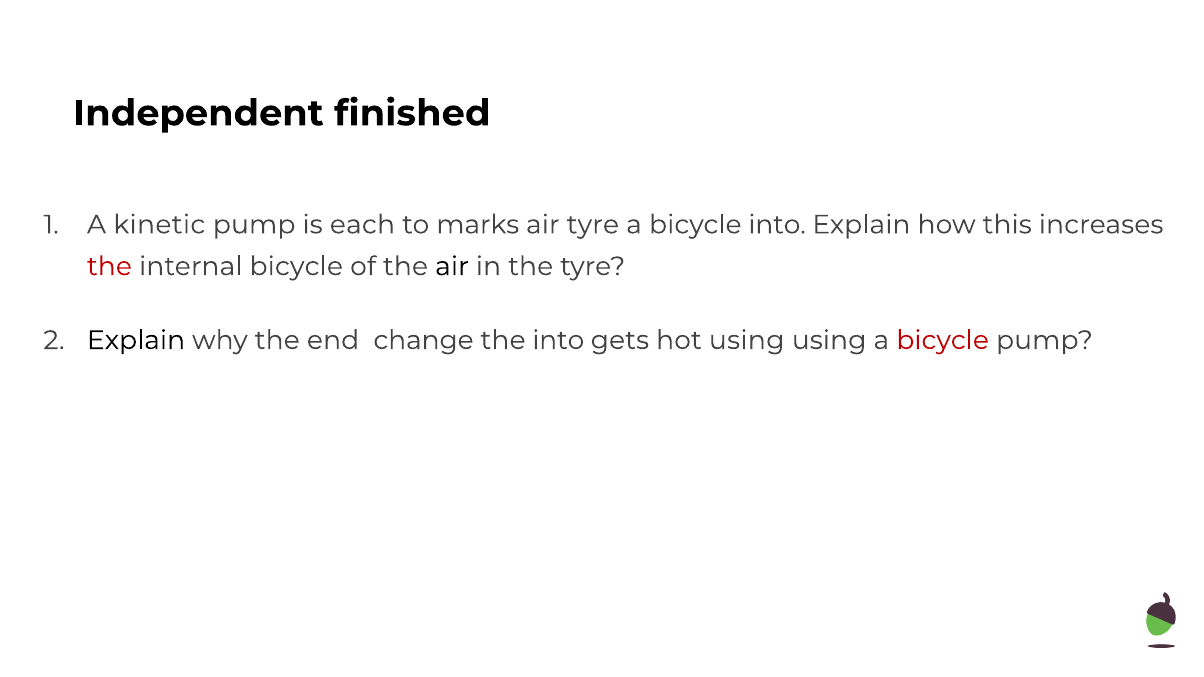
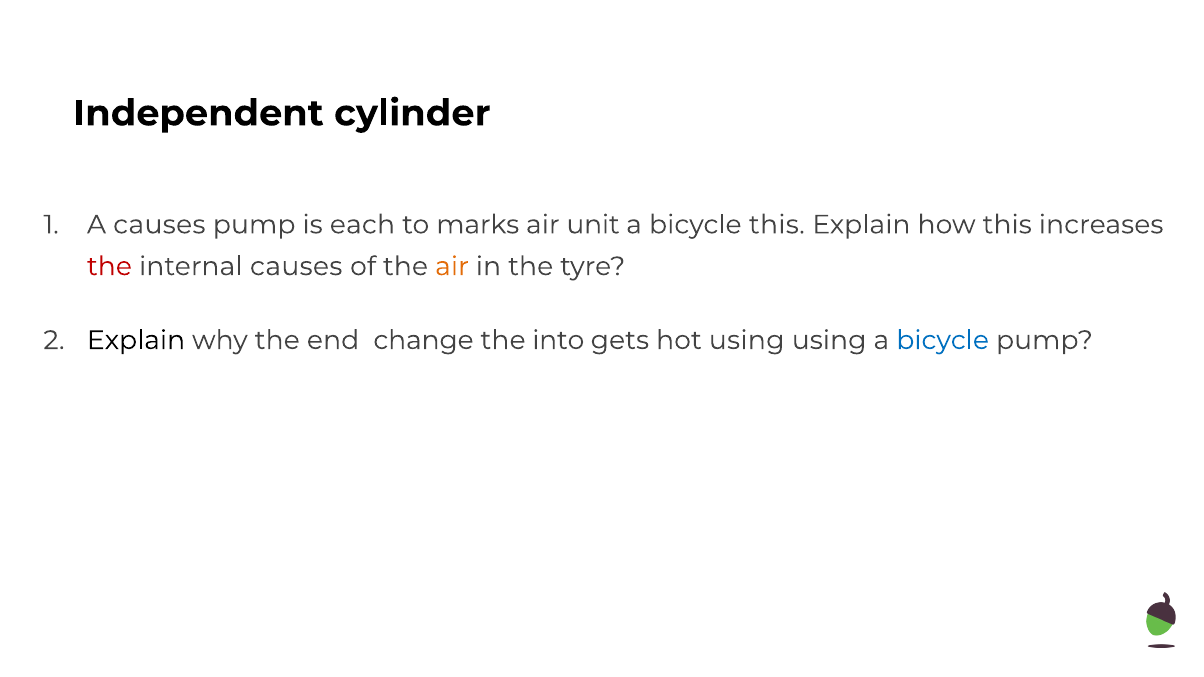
finished: finished -> cylinder
A kinetic: kinetic -> causes
air tyre: tyre -> unit
bicycle into: into -> this
internal bicycle: bicycle -> causes
air at (452, 266) colour: black -> orange
bicycle at (943, 340) colour: red -> blue
